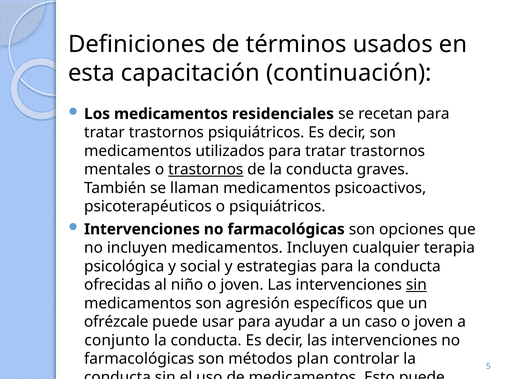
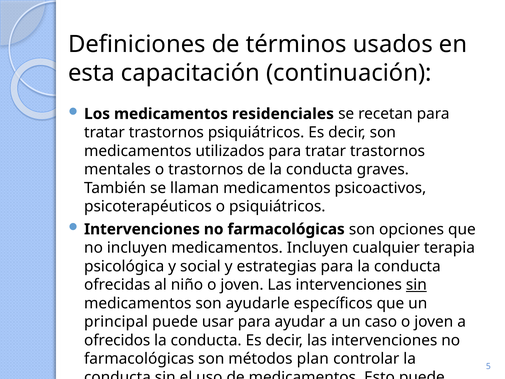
trastornos at (206, 169) underline: present -> none
agresión: agresión -> ayudarle
ofrézcale: ofrézcale -> principal
conjunto: conjunto -> ofrecidos
